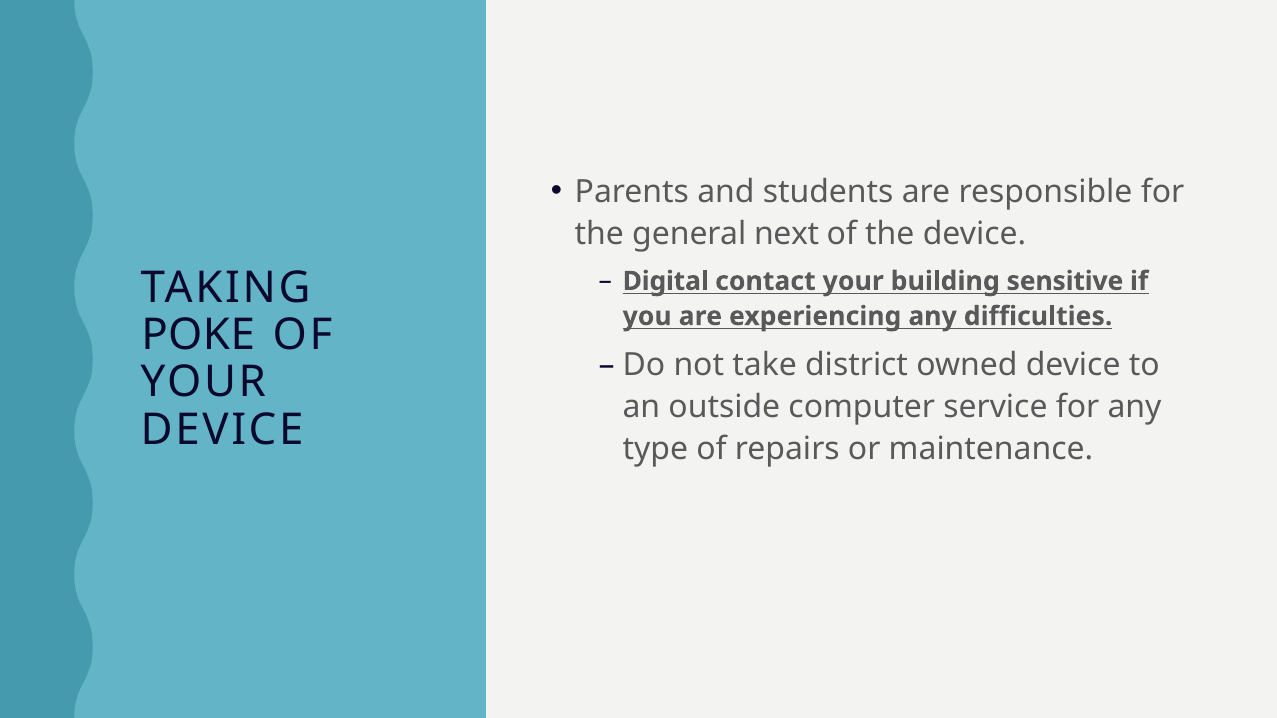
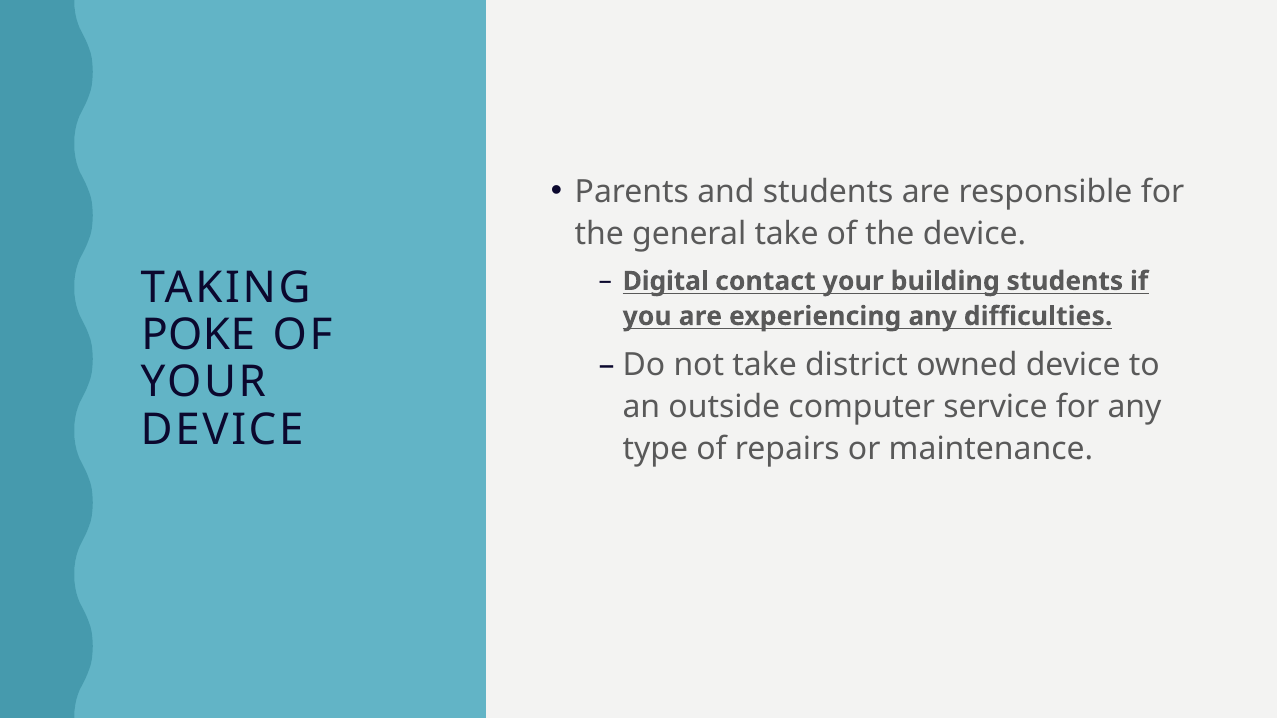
general next: next -> take
building sensitive: sensitive -> students
